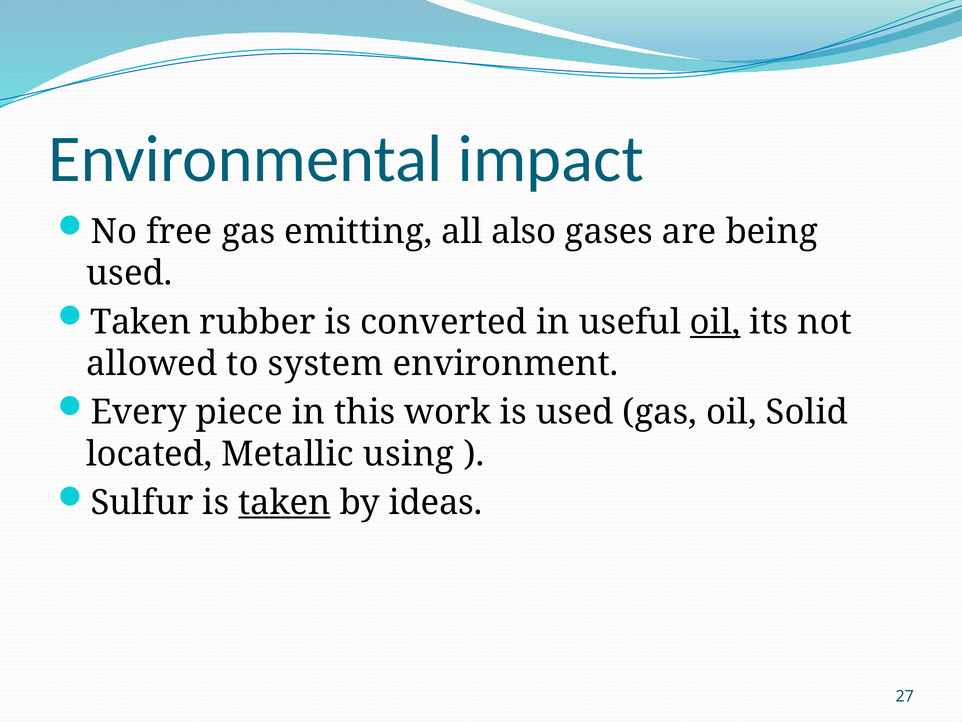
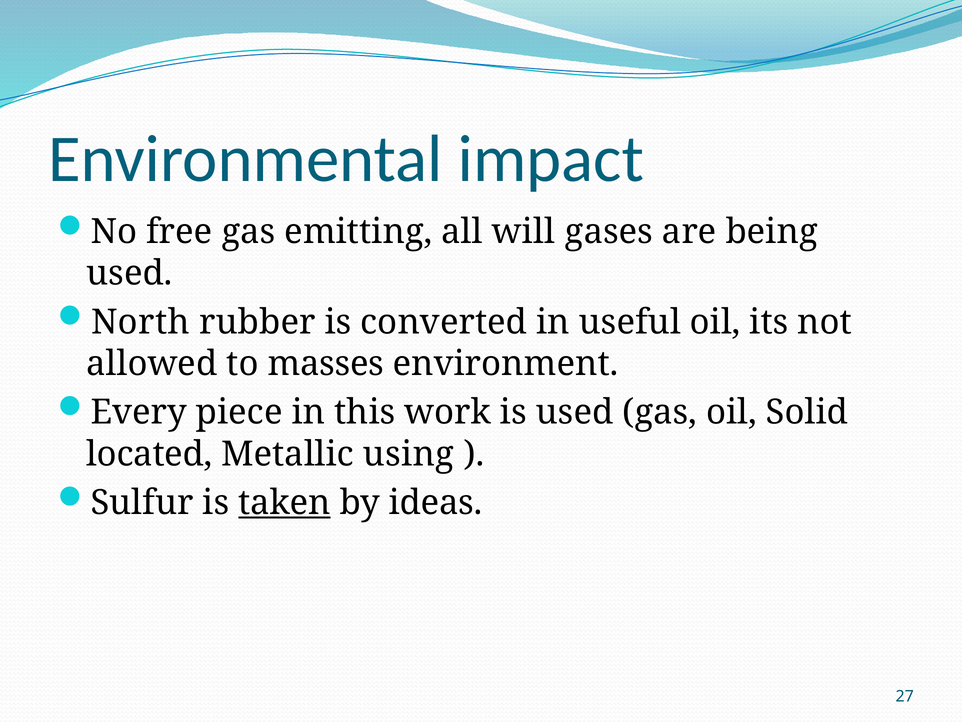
also: also -> will
Taken at (141, 322): Taken -> North
oil at (715, 322) underline: present -> none
system: system -> masses
